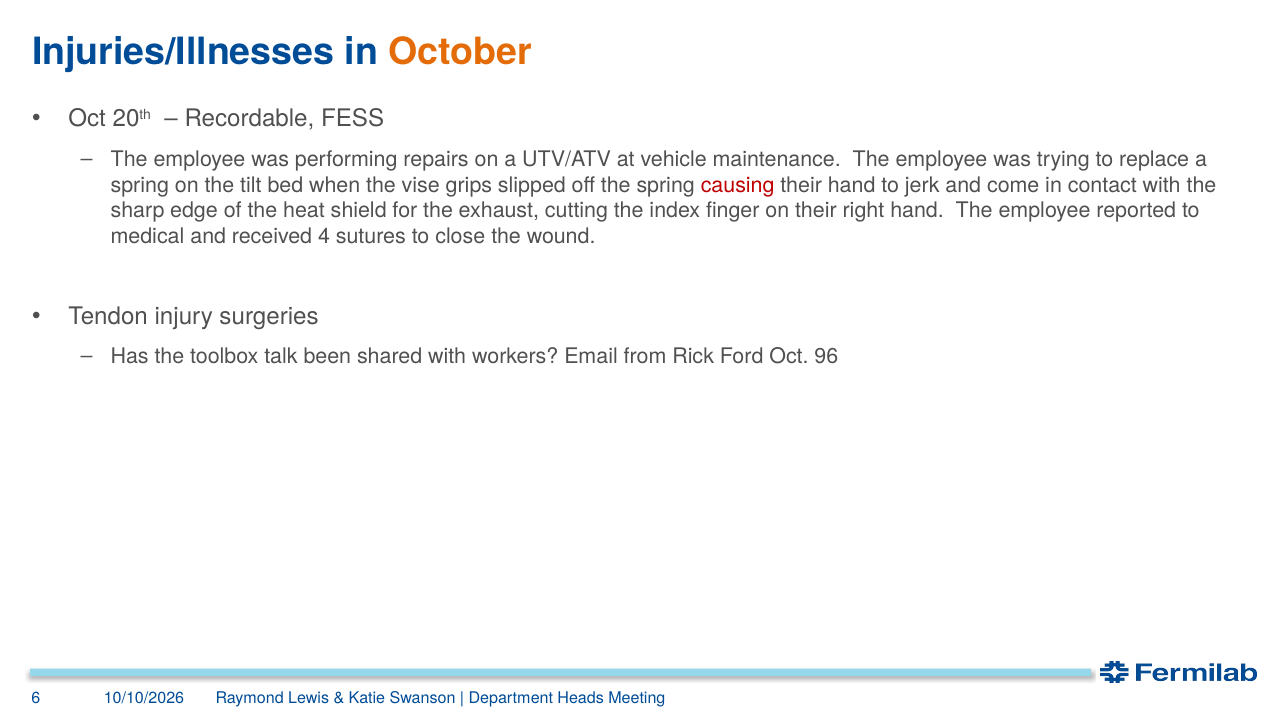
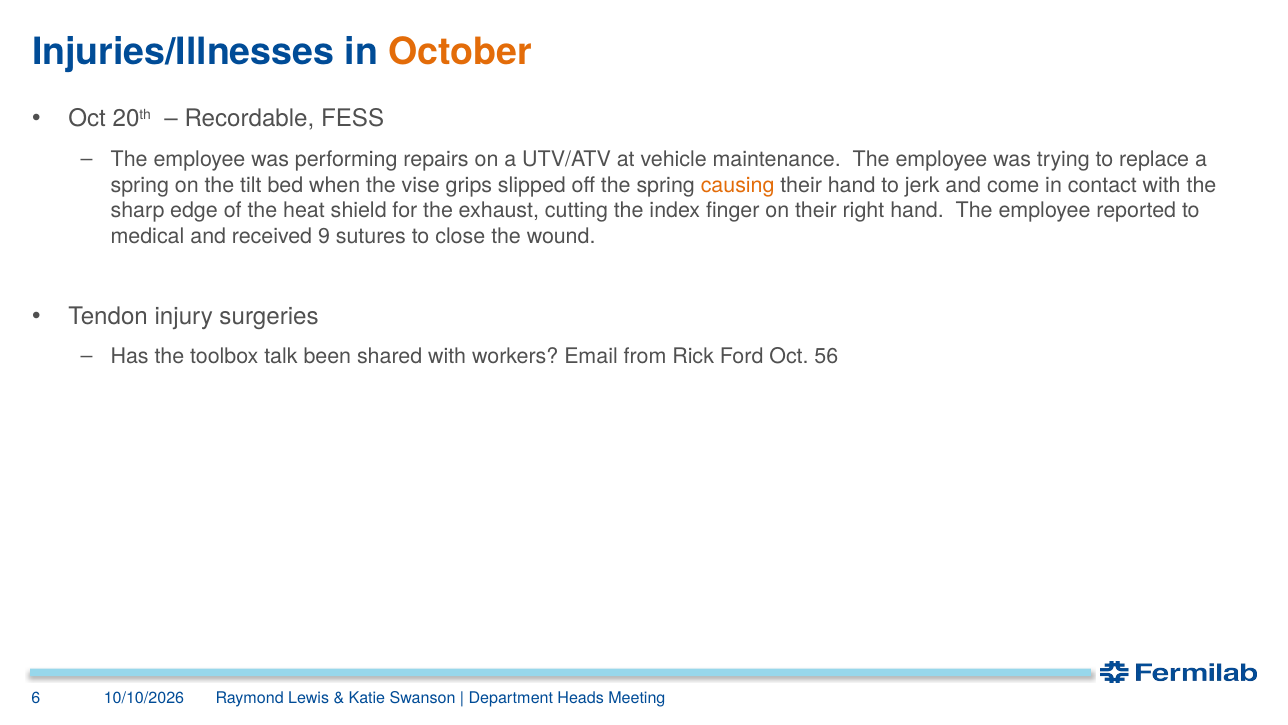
causing colour: red -> orange
4: 4 -> 9
96: 96 -> 56
